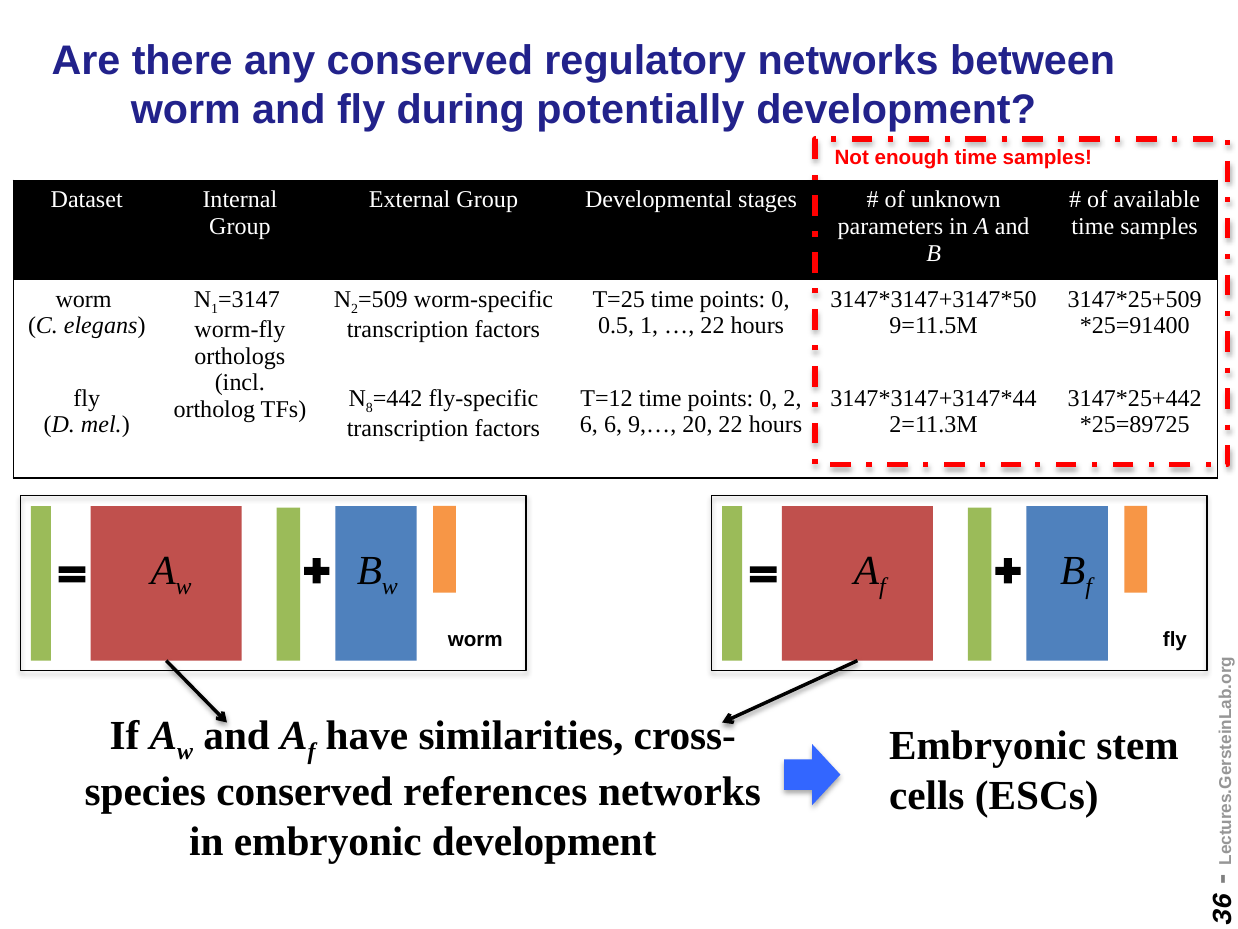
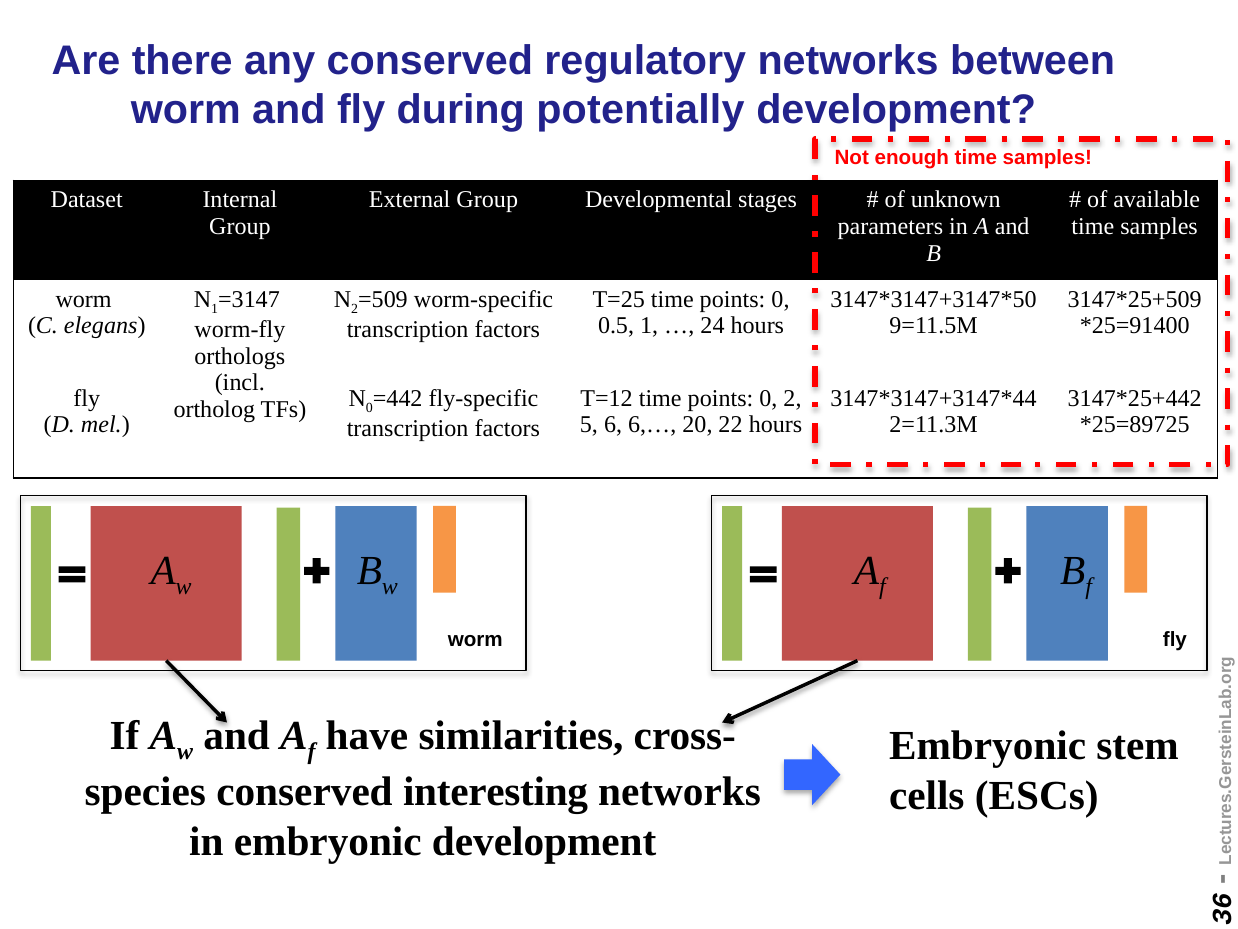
22 at (713, 326): 22 -> 24
8 at (369, 408): 8 -> 0
6 at (589, 425): 6 -> 5
9,…: 9,… -> 6,…
references: references -> interesting
